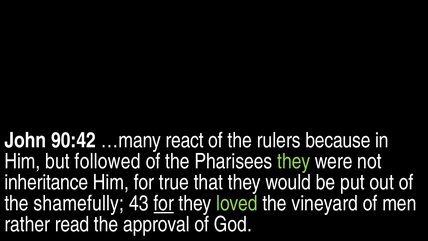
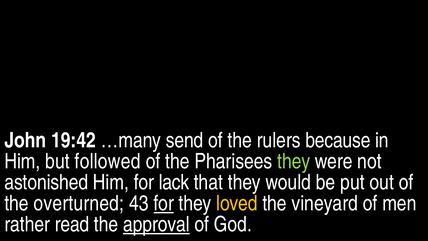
90:42: 90:42 -> 19:42
react: react -> send
inheritance: inheritance -> astonished
true: true -> lack
shamefully: shamefully -> overturned
loved colour: light green -> yellow
approval underline: none -> present
